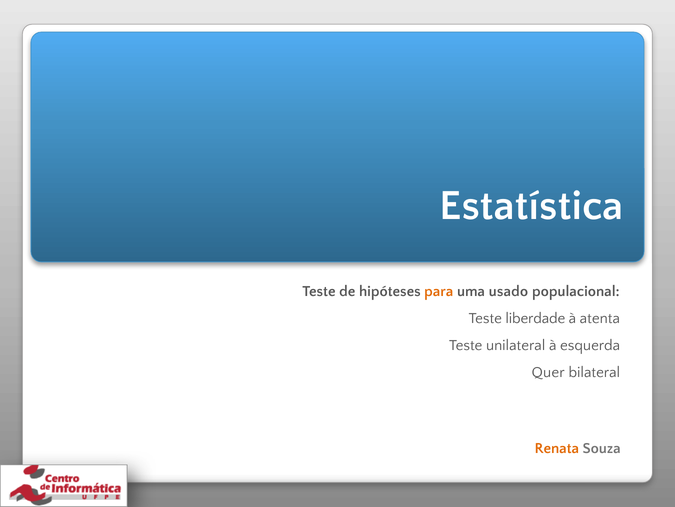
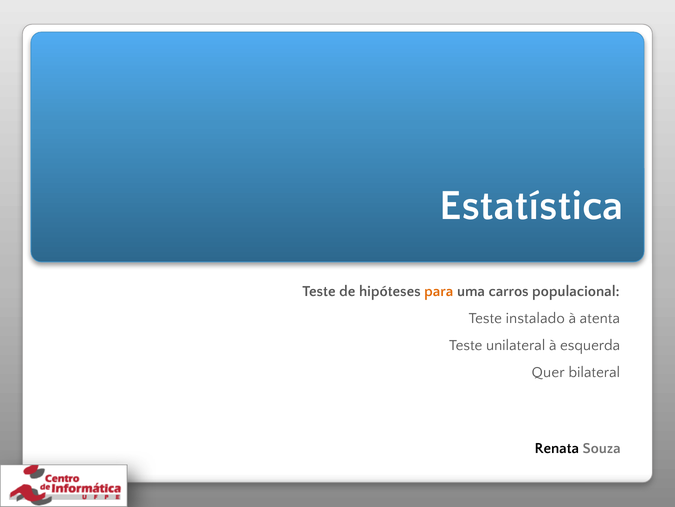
usado: usado -> carros
liberdade: liberdade -> instalado
Renata colour: orange -> black
